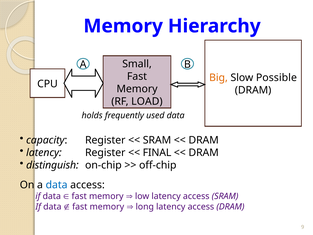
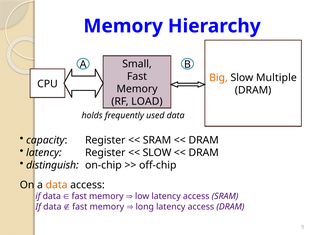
Possible: Possible -> Multiple
FINAL at (157, 152): FINAL -> SLOW
data at (57, 185) colour: blue -> orange
